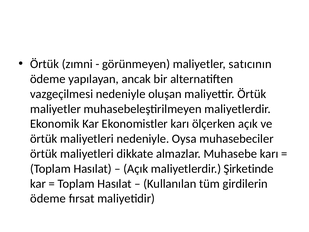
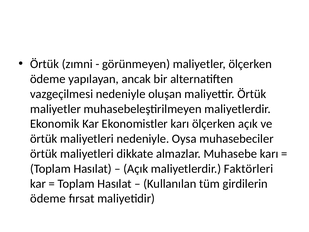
maliyetler satıcının: satıcının -> ölçerken
Şirketinde: Şirketinde -> Faktörleri
